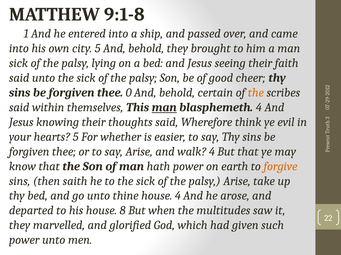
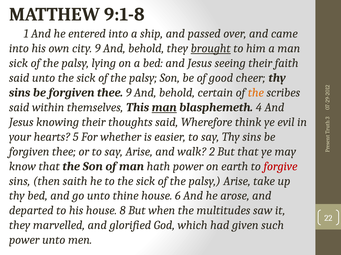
city 5: 5 -> 9
brought underline: none -> present
thee 0: 0 -> 9
walk 4: 4 -> 2
forgive colour: orange -> red
house 4: 4 -> 6
